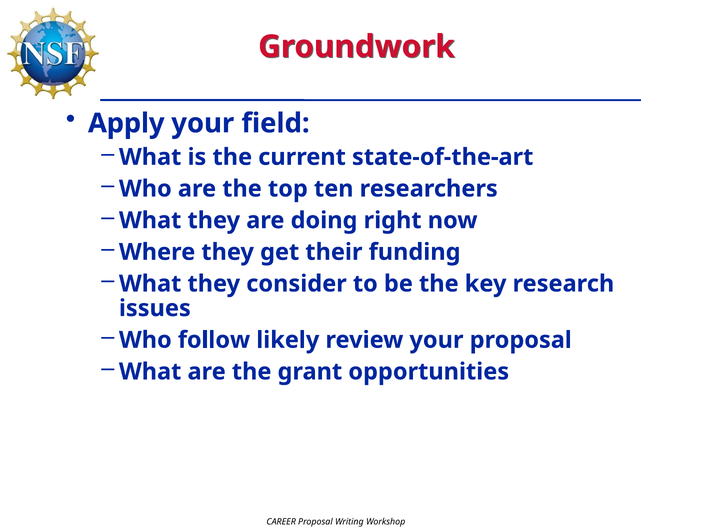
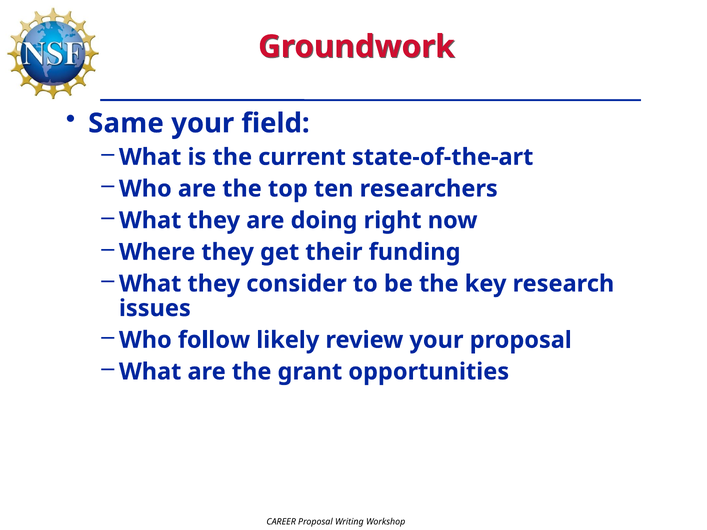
Apply: Apply -> Same
